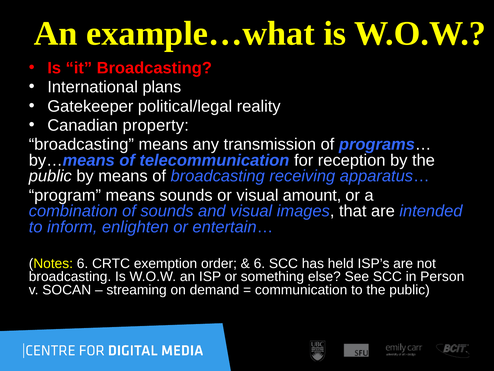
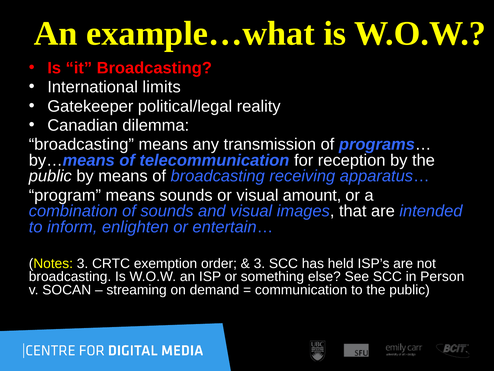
plans: plans -> limits
property: property -> dilemma
Notes 6: 6 -> 3
6 at (259, 263): 6 -> 3
